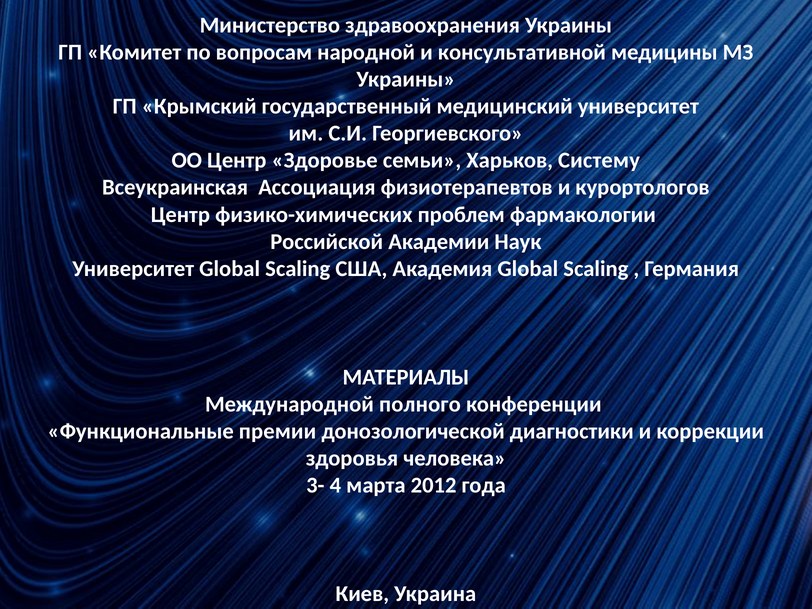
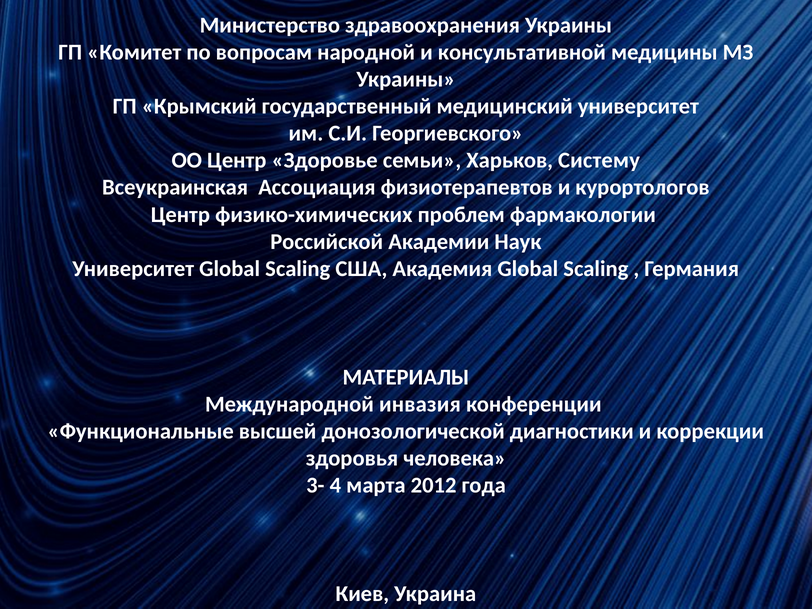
полного: полного -> инвазия
премии: премии -> высшей
